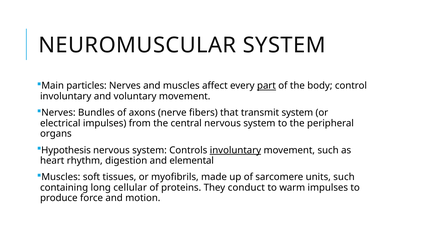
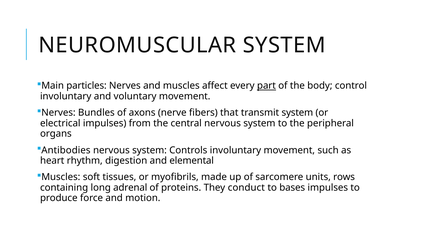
Hypothesis: Hypothesis -> Antibodies
involuntary at (235, 150) underline: present -> none
units such: such -> rows
cellular: cellular -> adrenal
warm: warm -> bases
